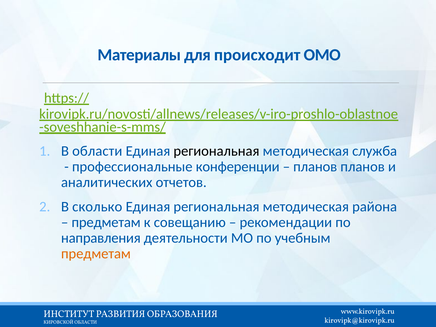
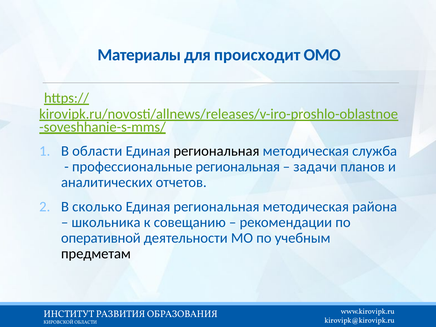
профессиональные конференции: конференции -> региональная
планов at (315, 167): планов -> задачи
предметам at (106, 222): предметам -> школьника
направления: направления -> оперативной
предметам at (96, 254) colour: orange -> black
